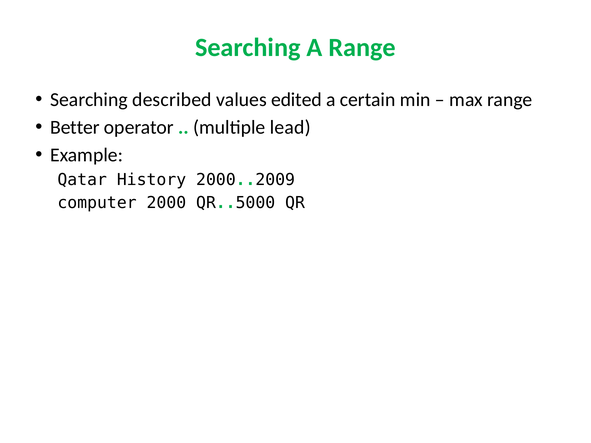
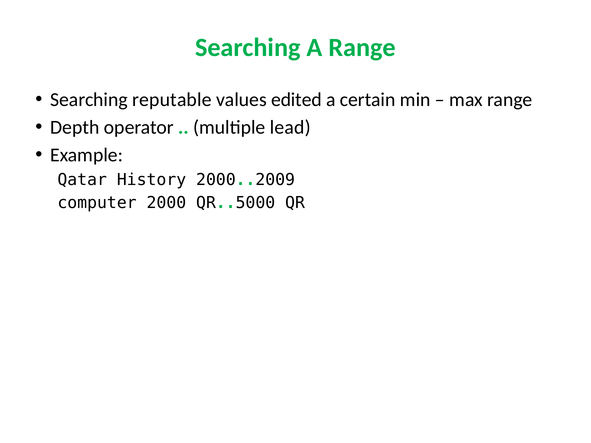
described: described -> reputable
Better: Better -> Depth
